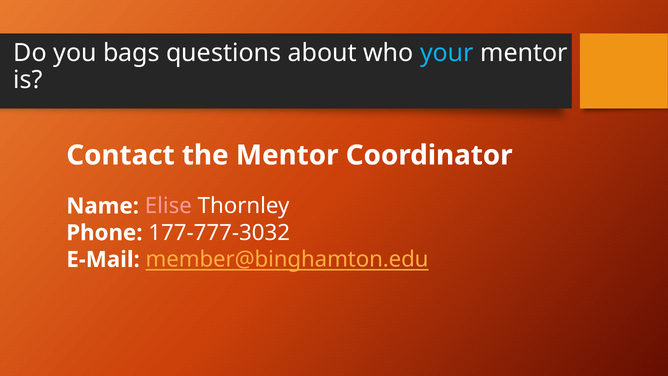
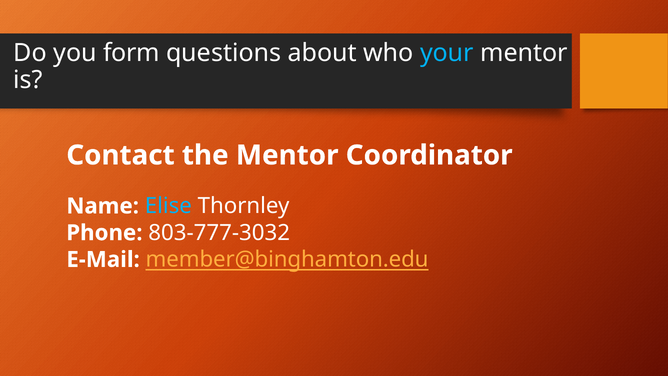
bags: bags -> form
Elise colour: pink -> light blue
177-777-3032: 177-777-3032 -> 803-777-3032
